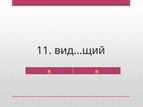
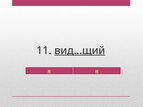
вид…щий underline: none -> present
